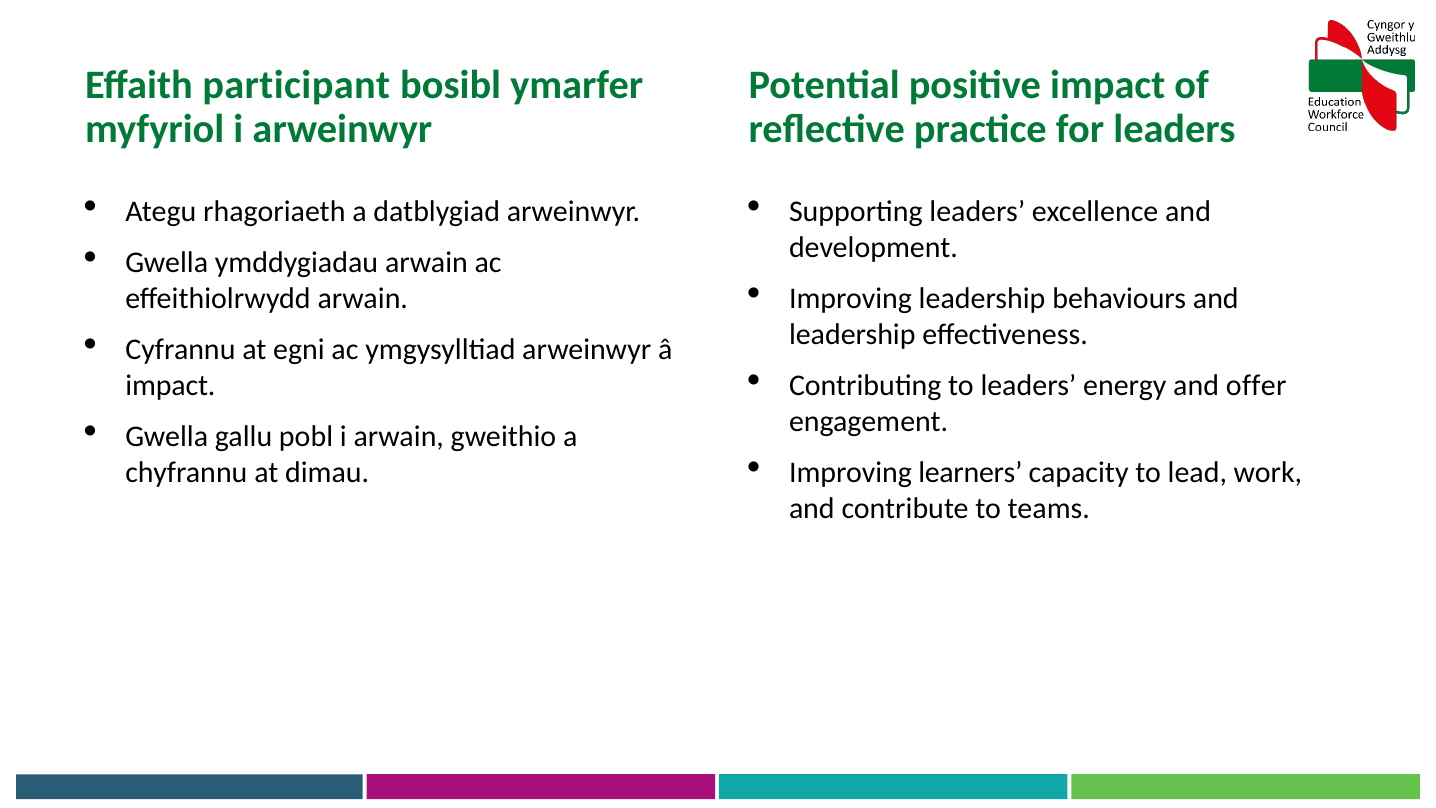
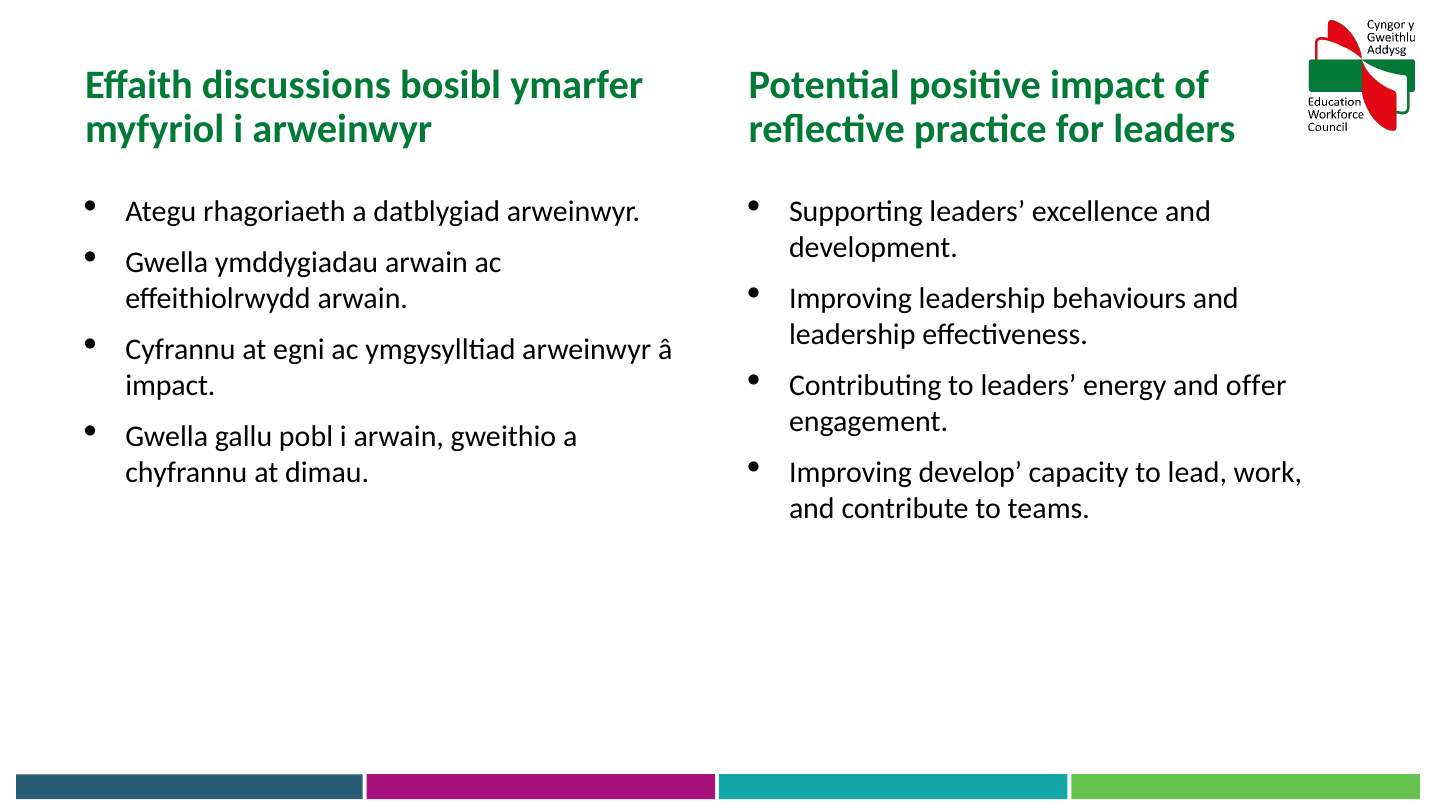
participant: participant -> discussions
learners: learners -> develop
